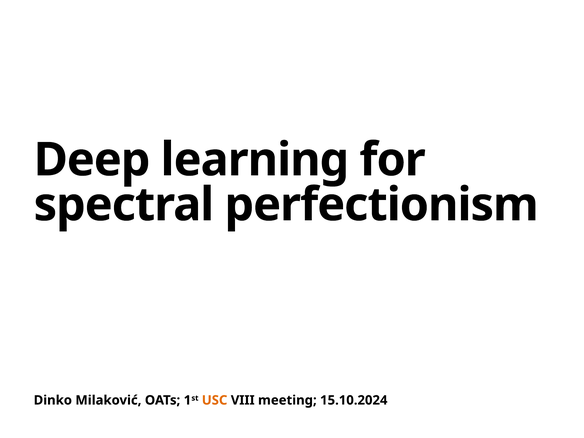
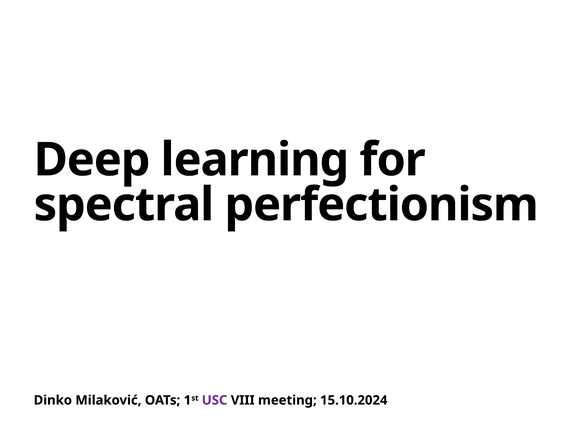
USC colour: orange -> purple
